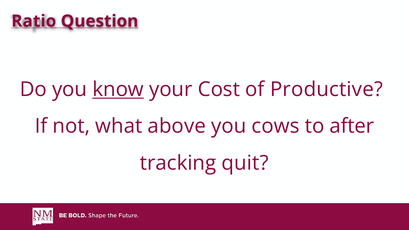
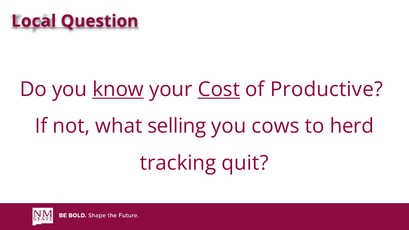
Ratio: Ratio -> Local
Cost underline: none -> present
above: above -> selling
after: after -> herd
